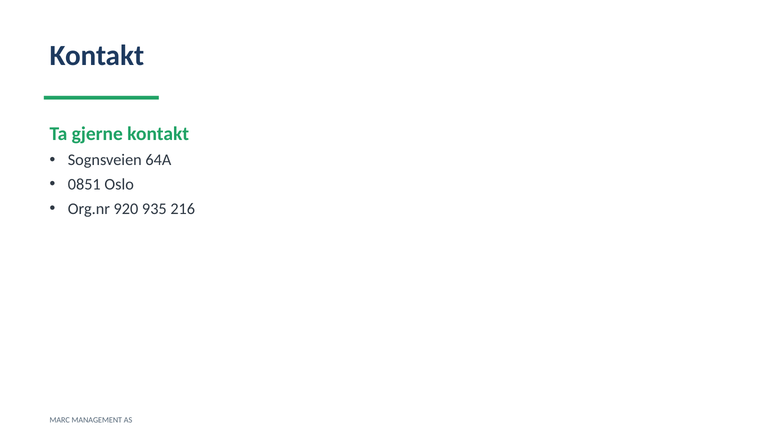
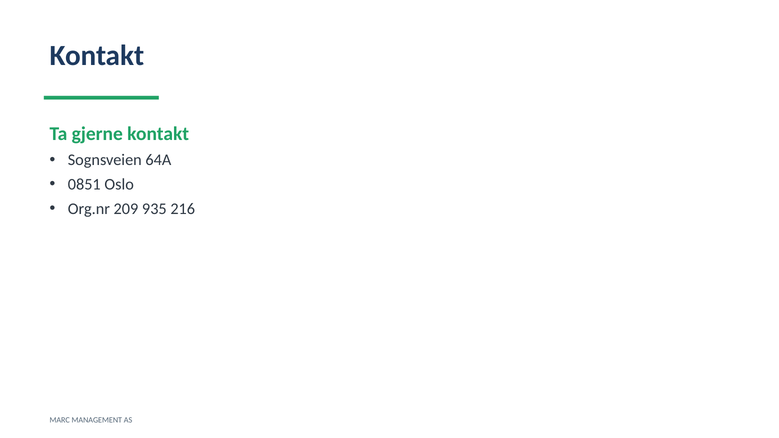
920: 920 -> 209
